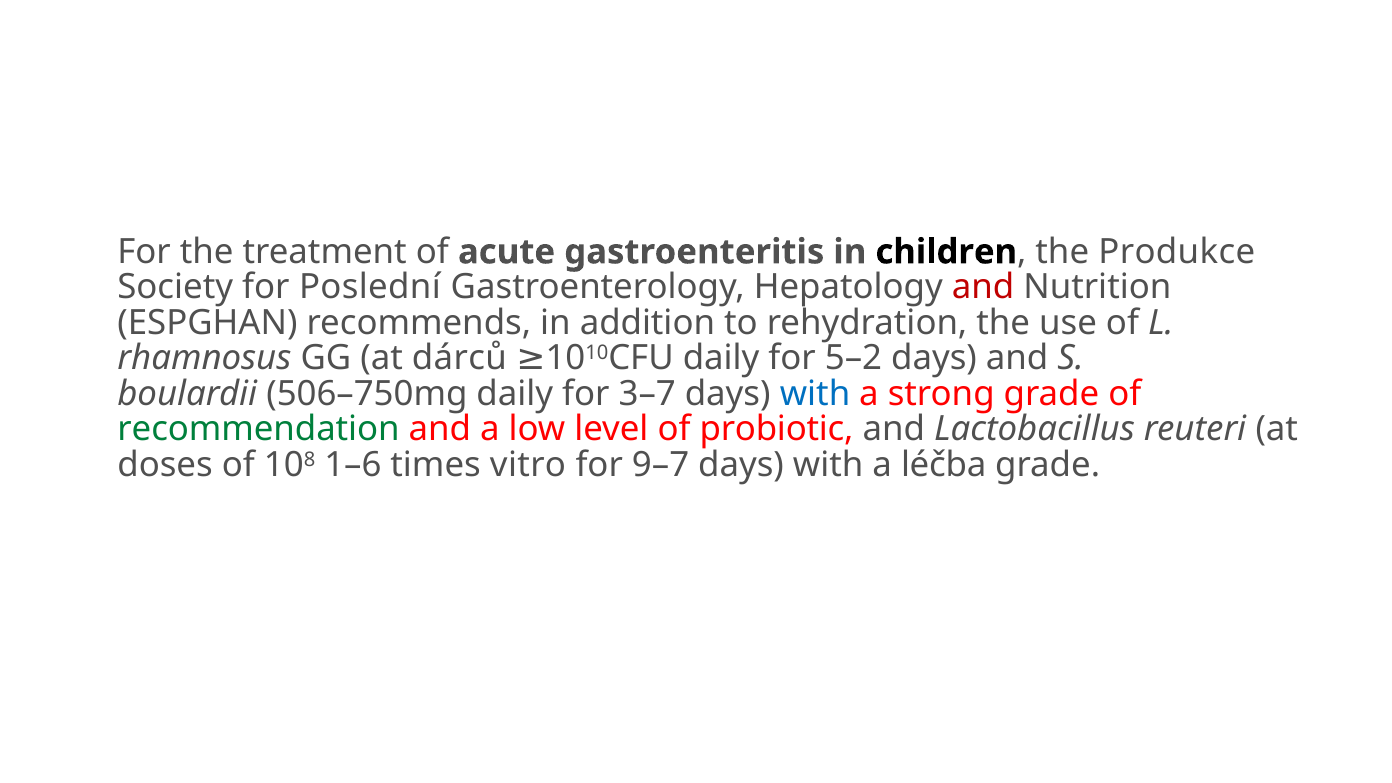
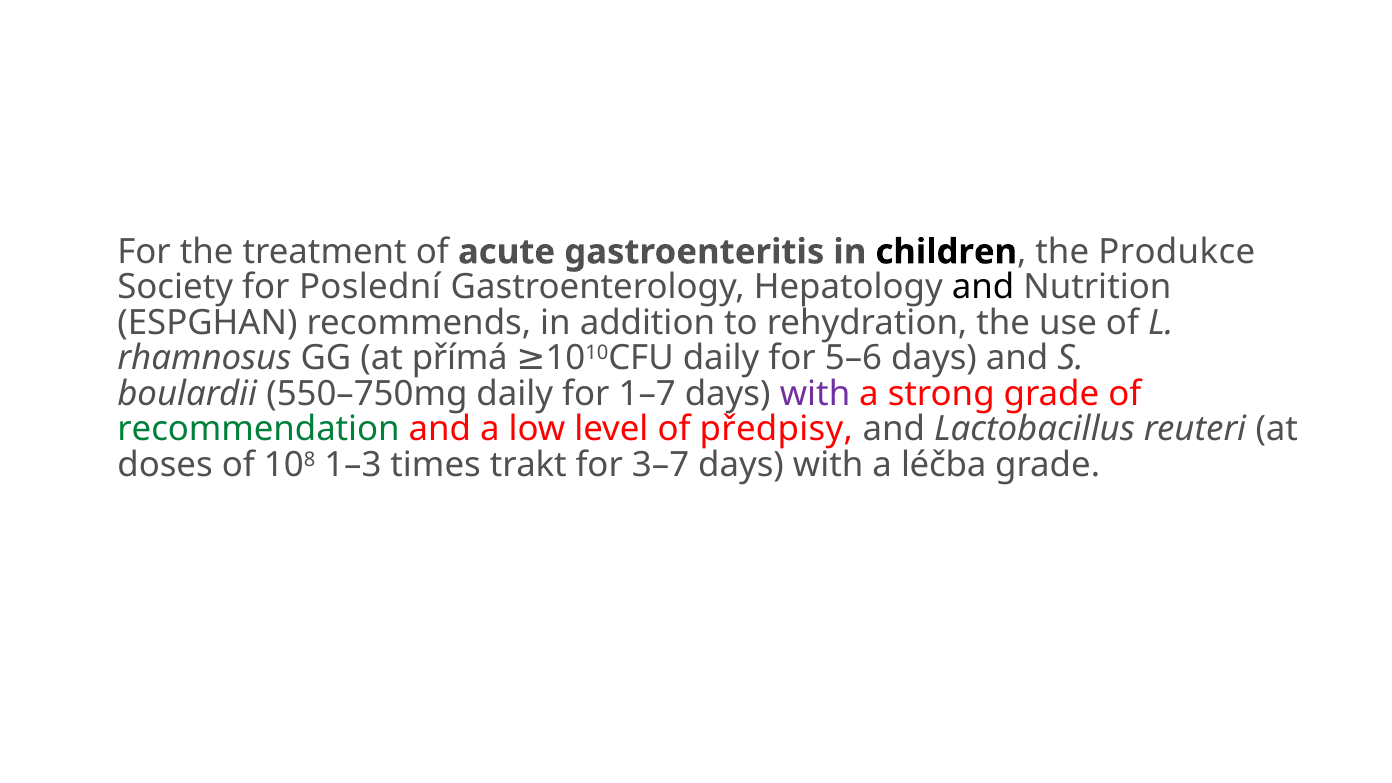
and at (983, 287) colour: red -> black
5–2: 5–2 -> 5–6
dárců: dárců -> přímá
506–750mg: 506–750mg -> 550–750mg
3–7: 3–7 -> 1–7
with at (815, 394) colour: blue -> purple
probiotic: probiotic -> předpisy
1–6: 1–6 -> 1–3
vitro: vitro -> trakt
9–7: 9–7 -> 3–7
